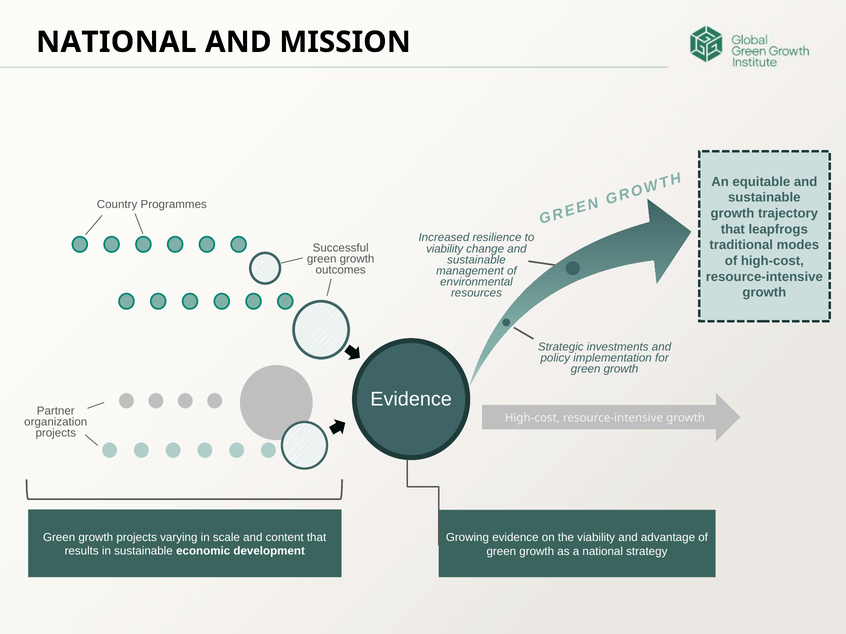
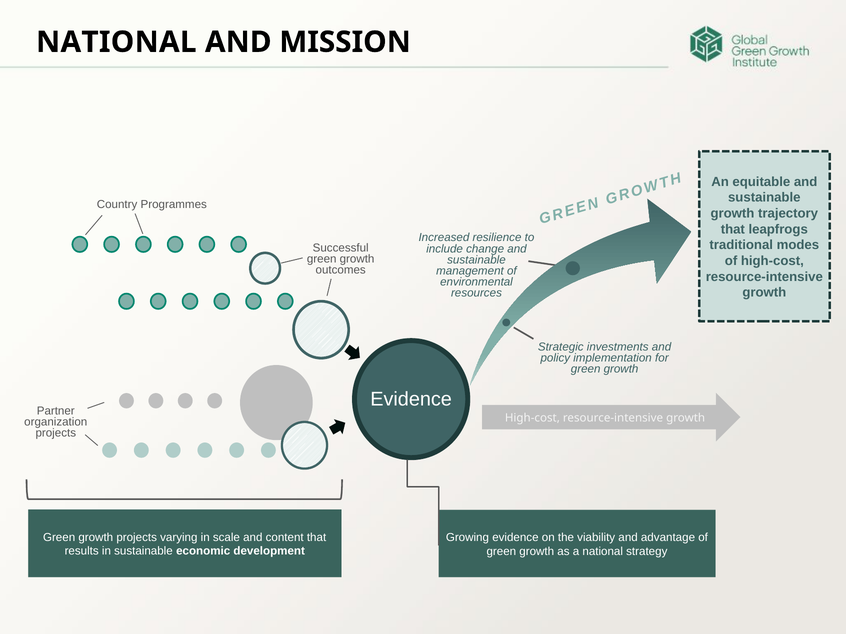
viability at (445, 249): viability -> include
